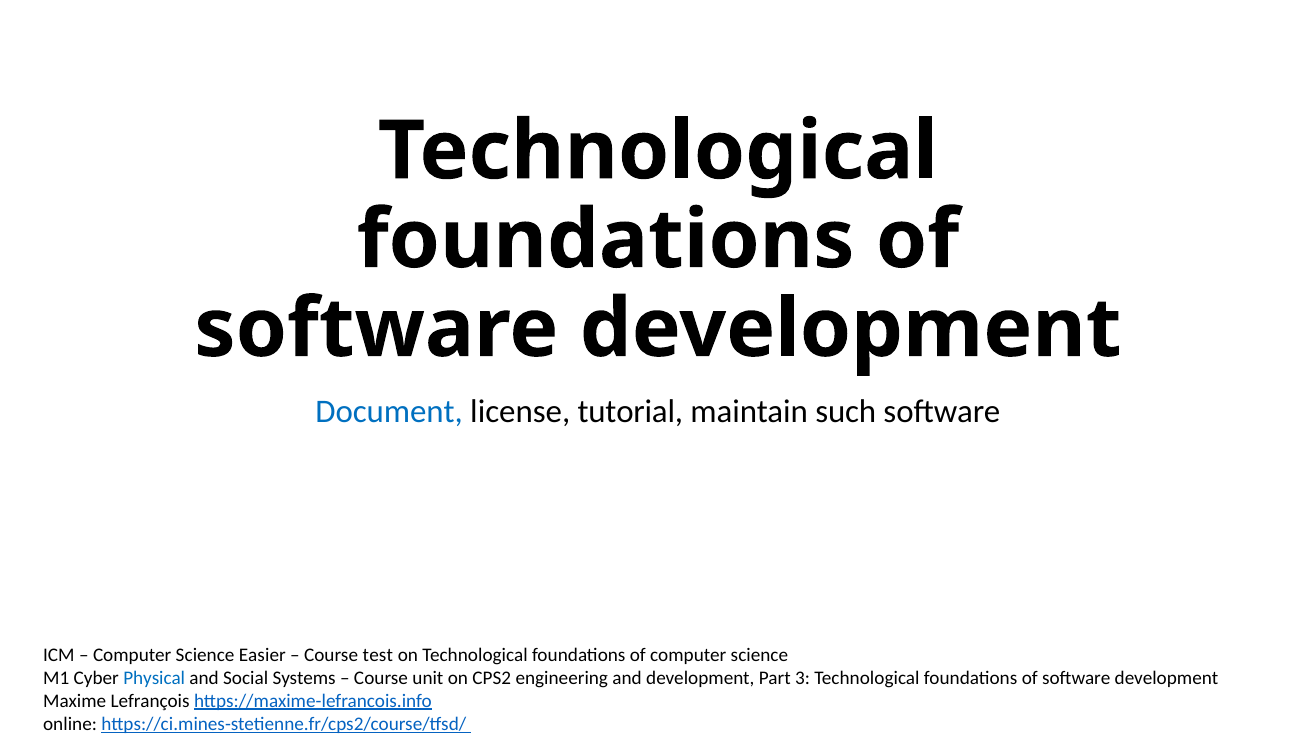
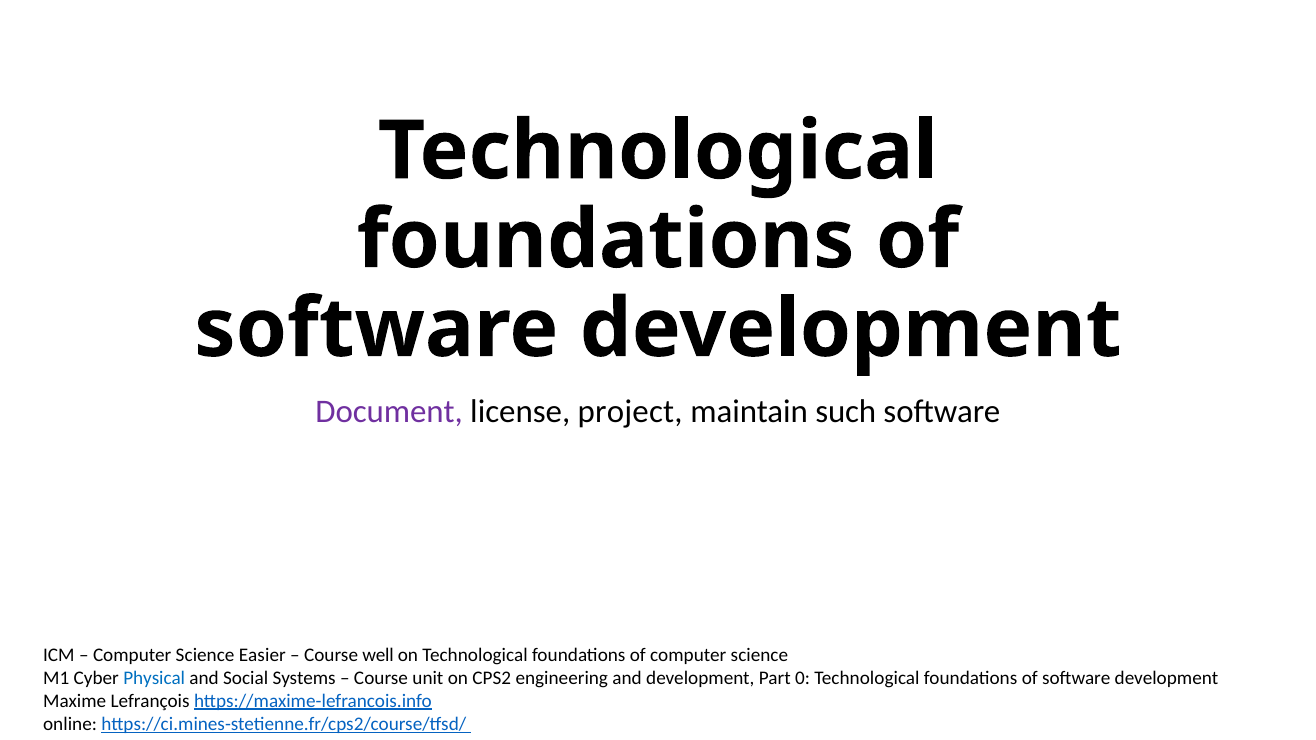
Document colour: blue -> purple
tutorial: tutorial -> project
test: test -> well
3: 3 -> 0
